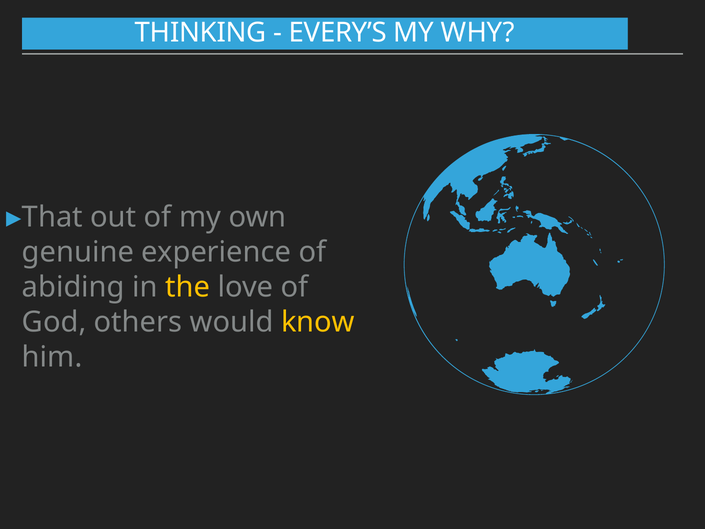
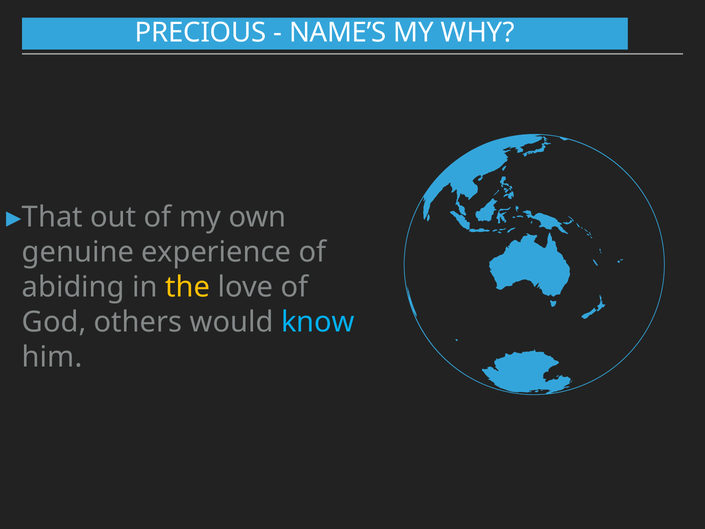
THINKING: THINKING -> PRECIOUS
EVERY’S: EVERY’S -> NAME’S
know colour: yellow -> light blue
